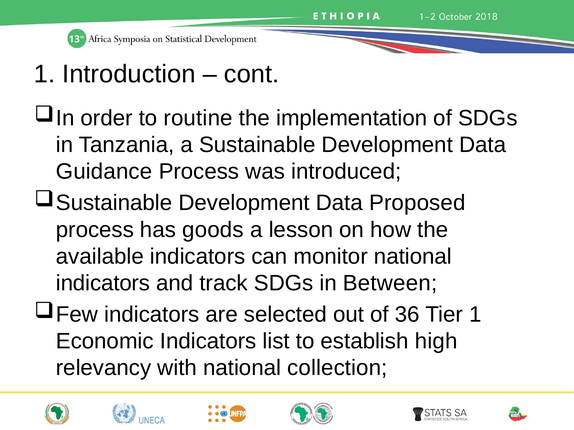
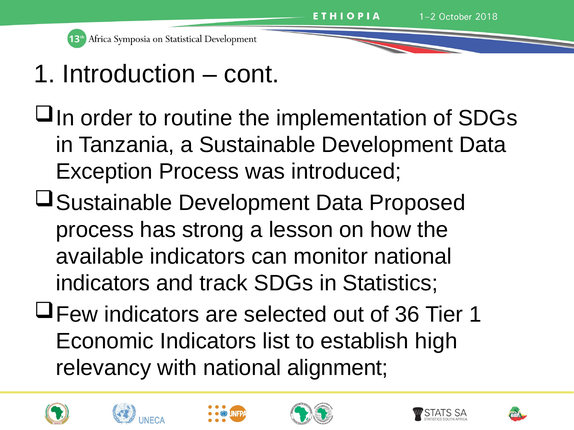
Guidance: Guidance -> Exception
goods: goods -> strong
Between: Between -> Statistics
collection: collection -> alignment
